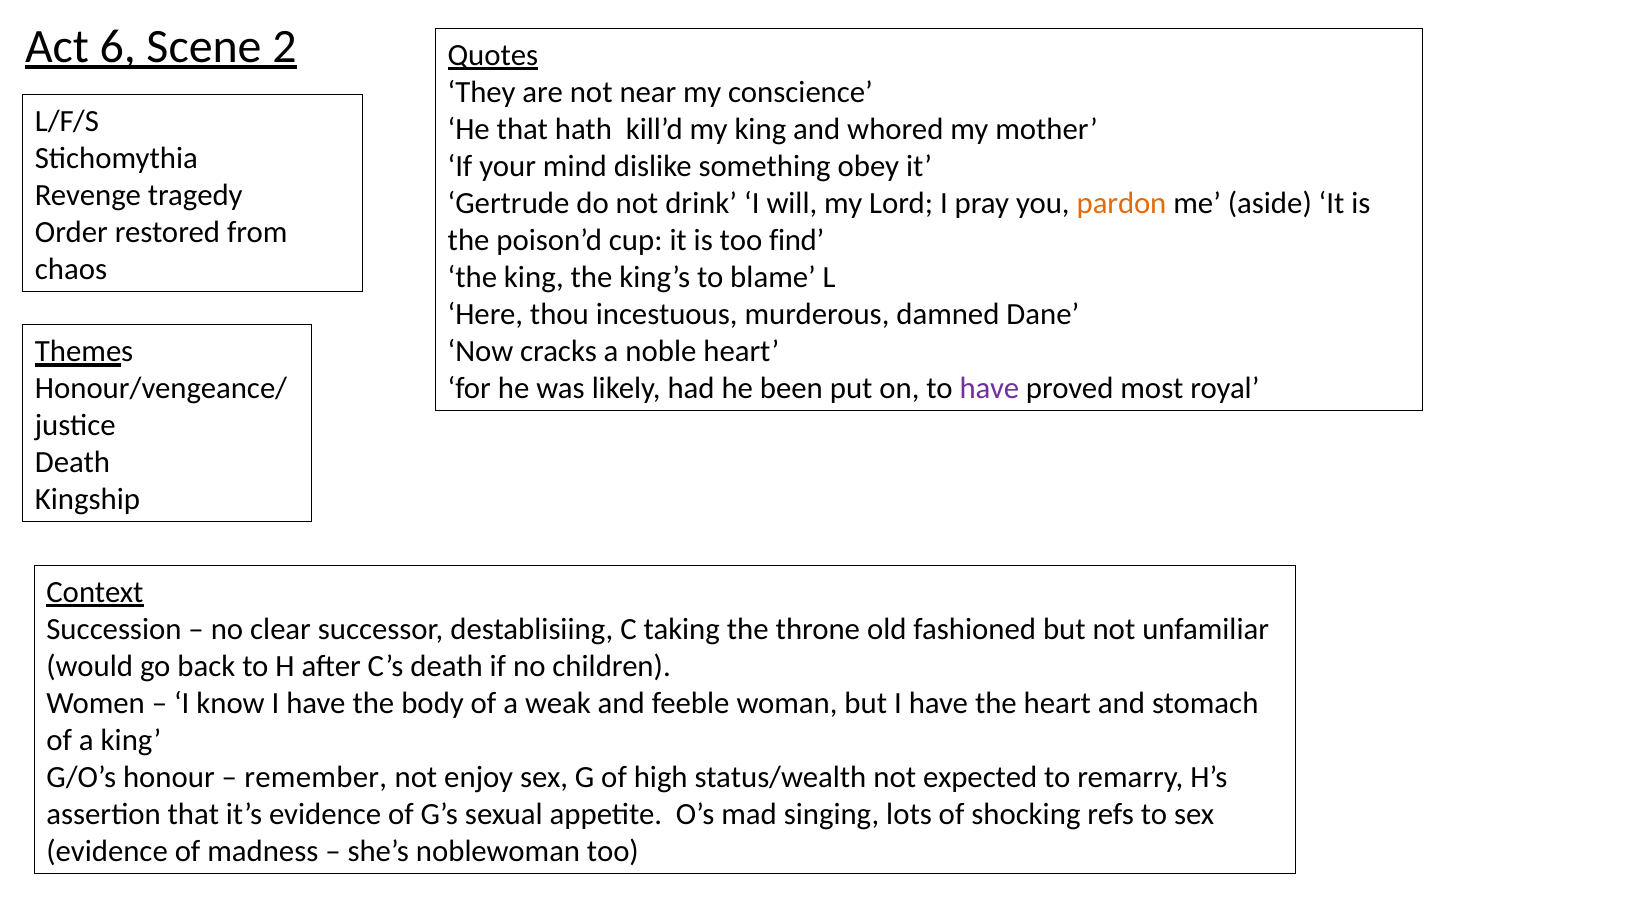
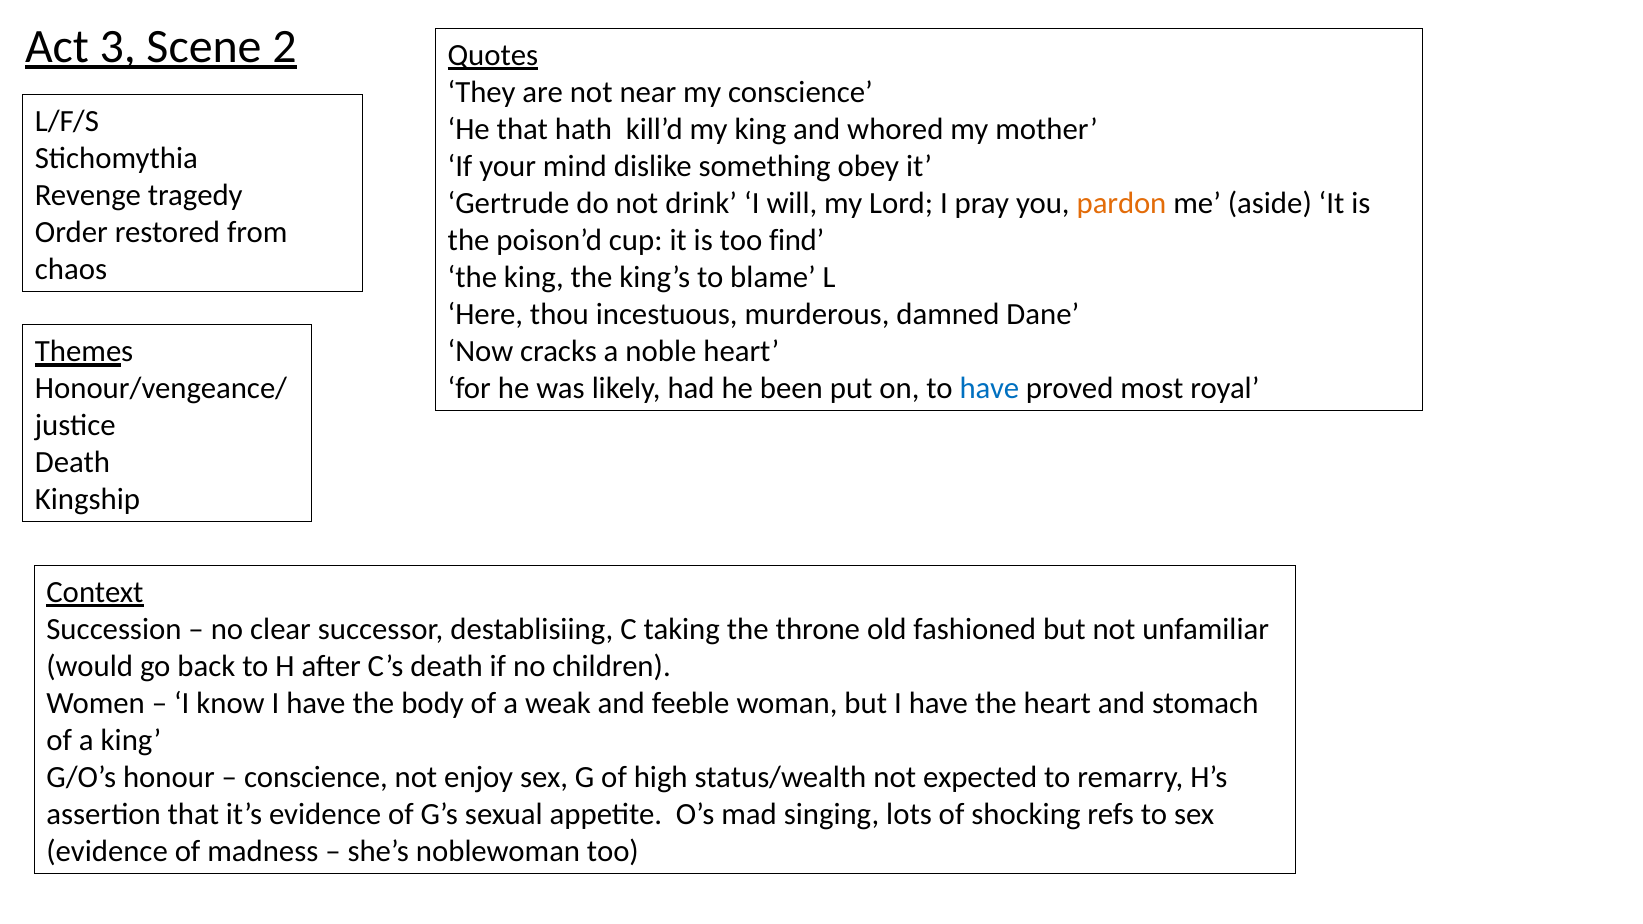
6: 6 -> 3
have at (989, 388) colour: purple -> blue
remember at (316, 777): remember -> conscience
